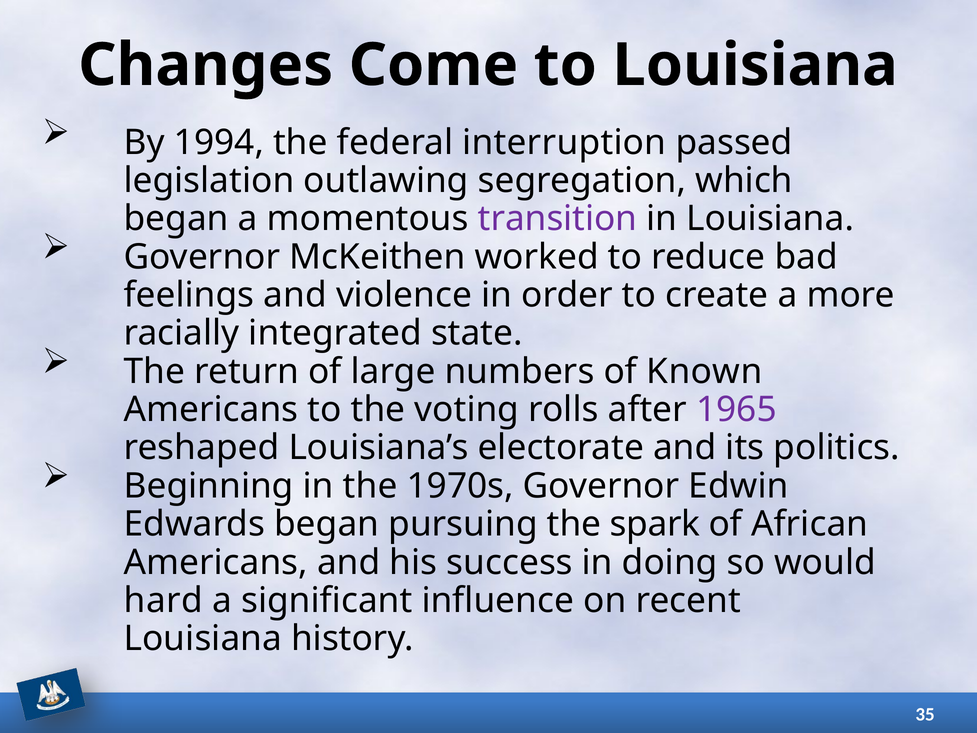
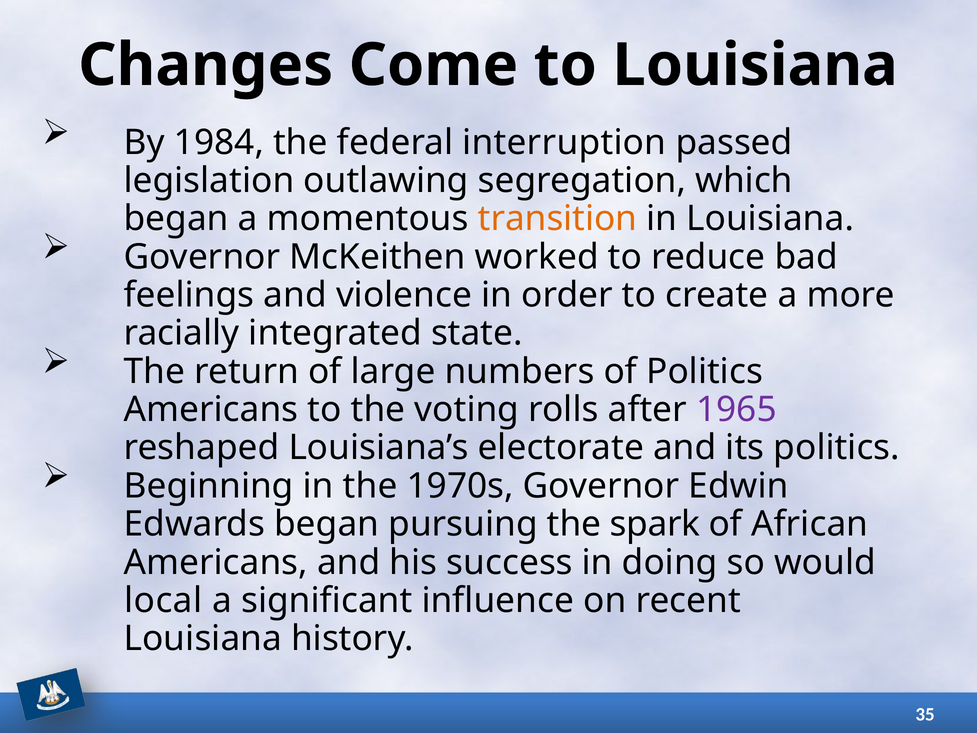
1994: 1994 -> 1984
transition colour: purple -> orange
of Known: Known -> Politics
hard: hard -> local
